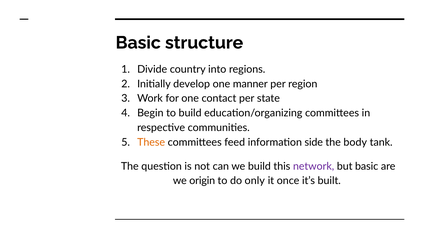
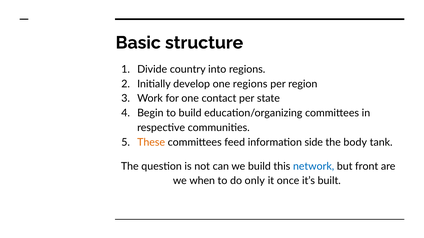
one manner: manner -> regions
network colour: purple -> blue
but basic: basic -> front
origin: origin -> when
